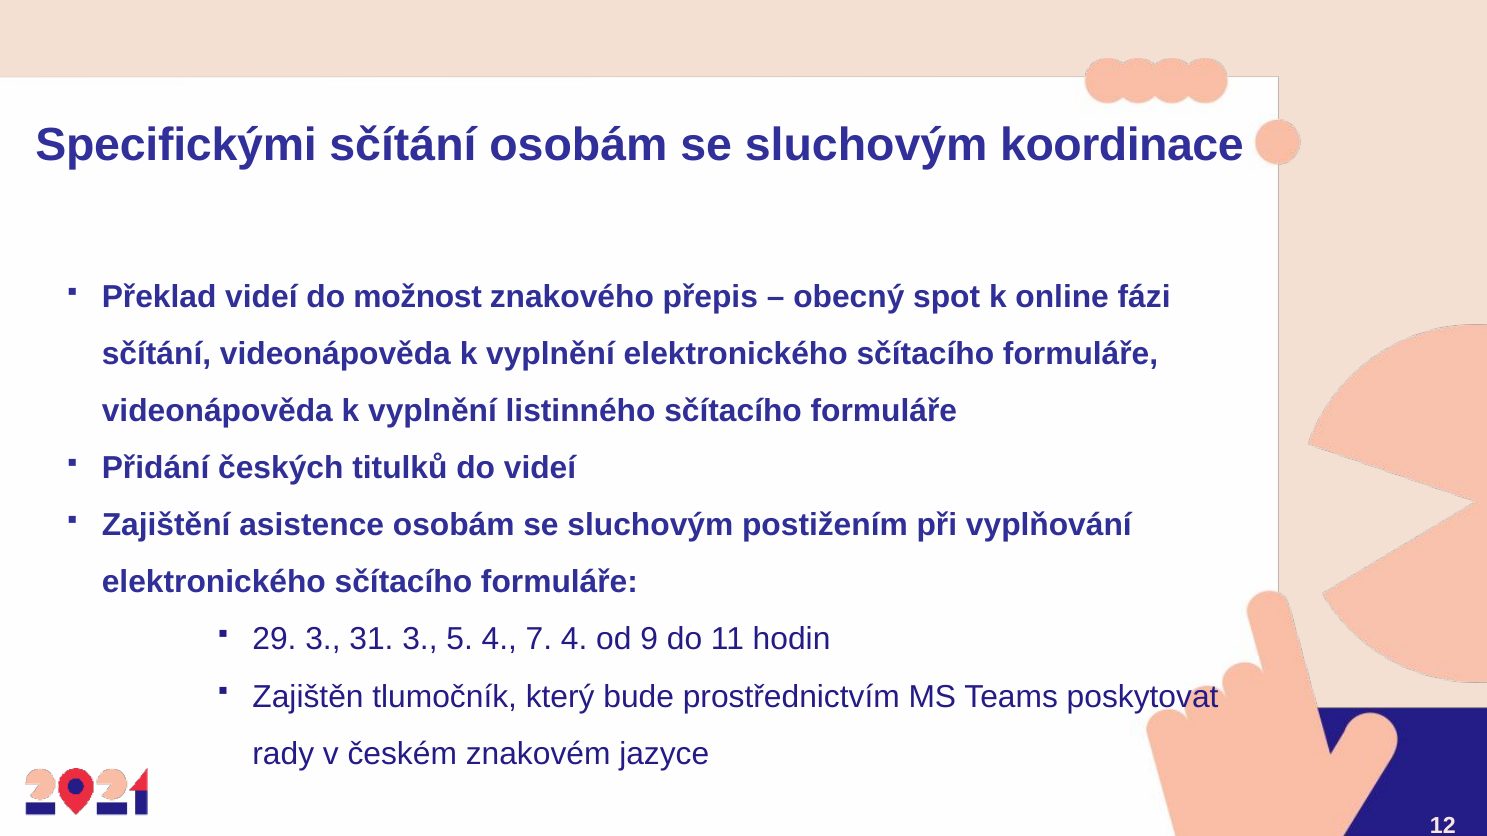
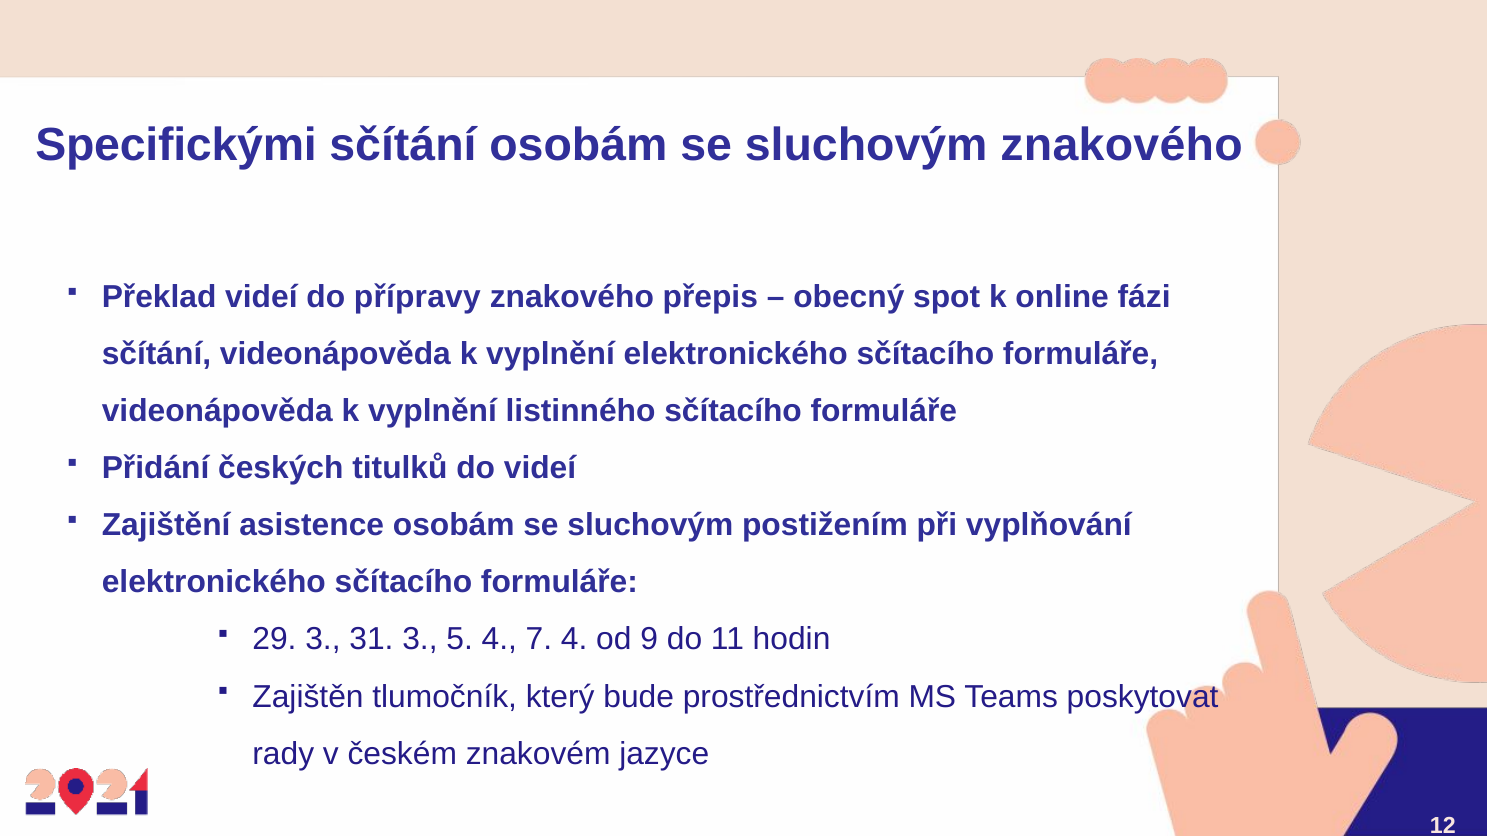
sluchovým koordinace: koordinace -> znakového
možnost: možnost -> přípravy
